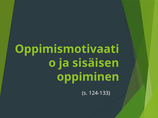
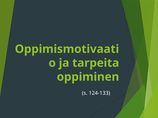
sisäisen: sisäisen -> tarpeita
